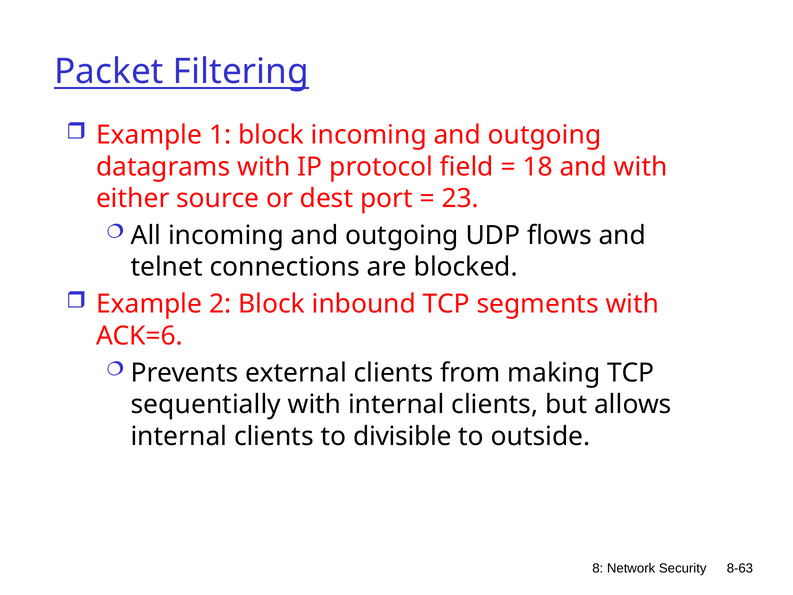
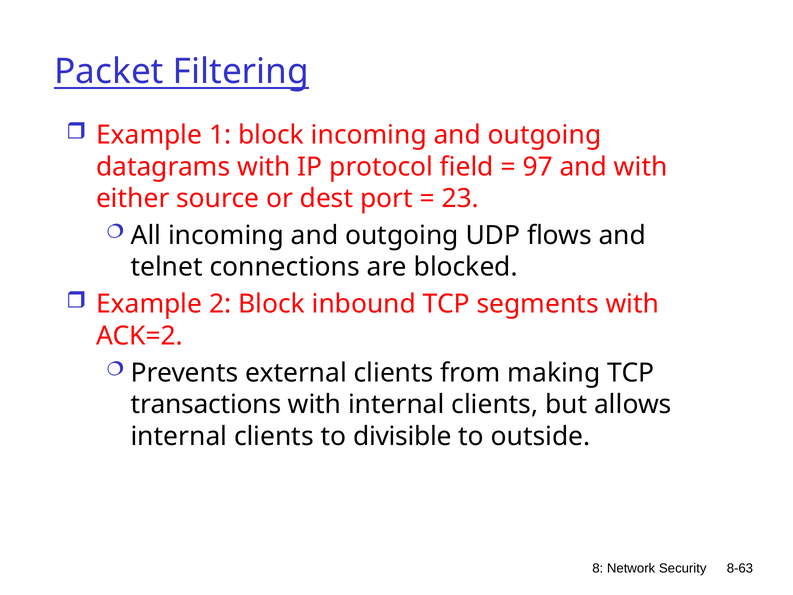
18: 18 -> 97
ACK=6: ACK=6 -> ACK=2
sequentially: sequentially -> transactions
